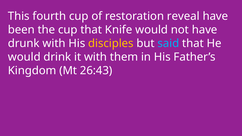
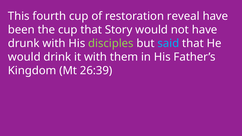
Knife: Knife -> Story
disciples colour: yellow -> light green
26:43: 26:43 -> 26:39
